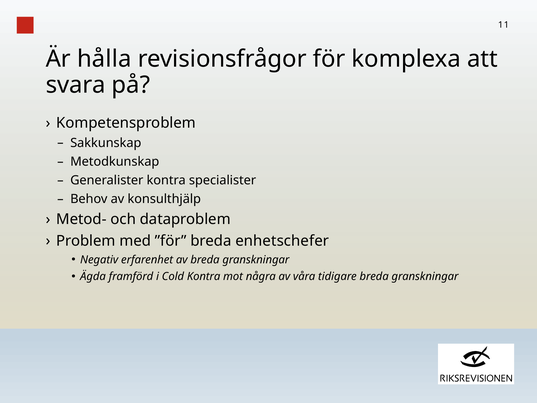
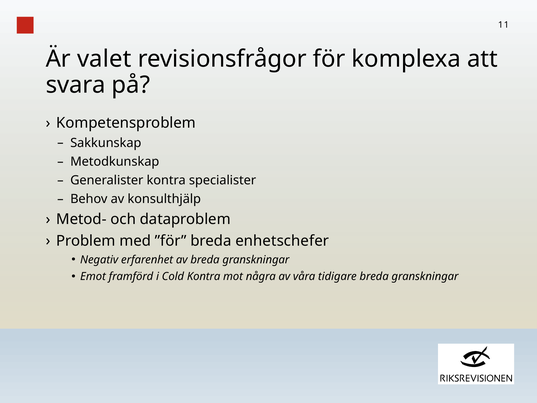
hålla: hålla -> valet
Ägda: Ägda -> Emot
